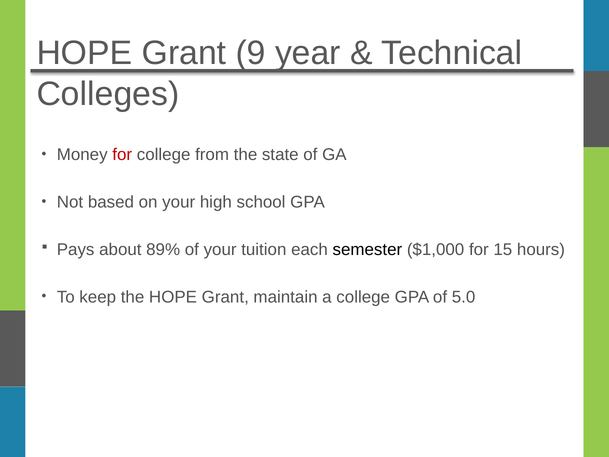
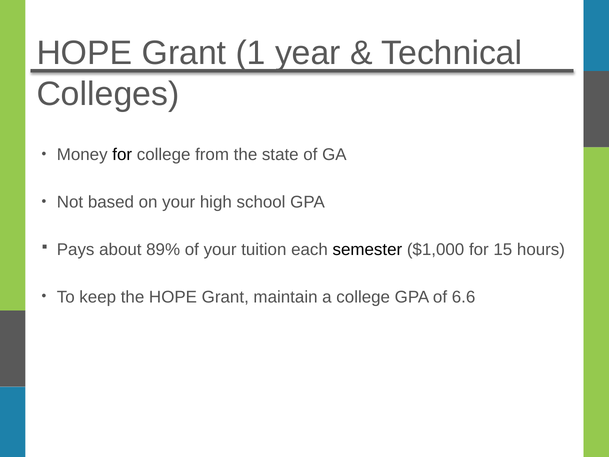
9: 9 -> 1
for at (122, 155) colour: red -> black
5.0: 5.0 -> 6.6
